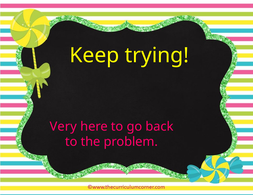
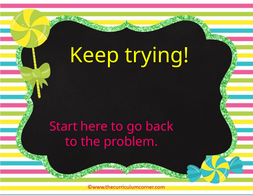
Very: Very -> Start
